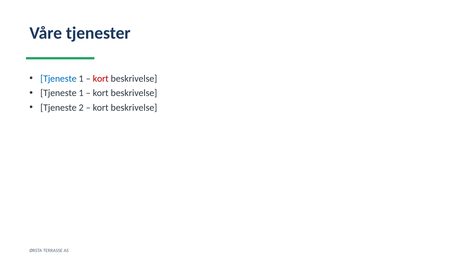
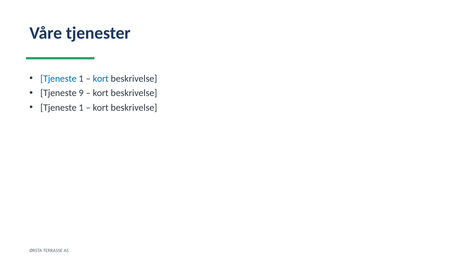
kort at (101, 78) colour: red -> blue
1 at (81, 93): 1 -> 9
2 at (81, 107): 2 -> 1
